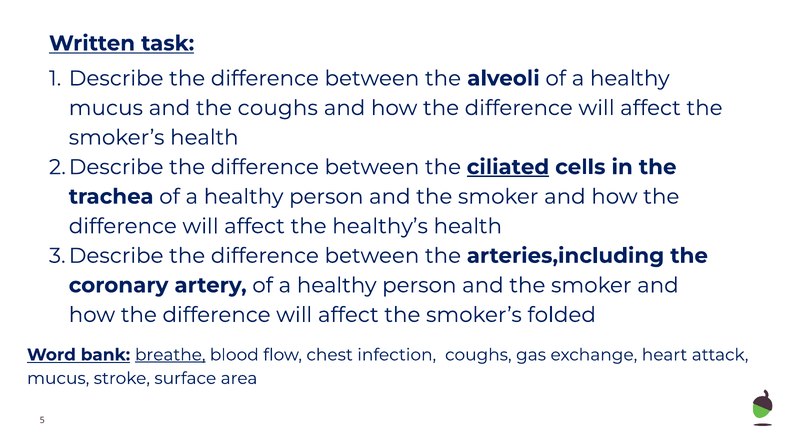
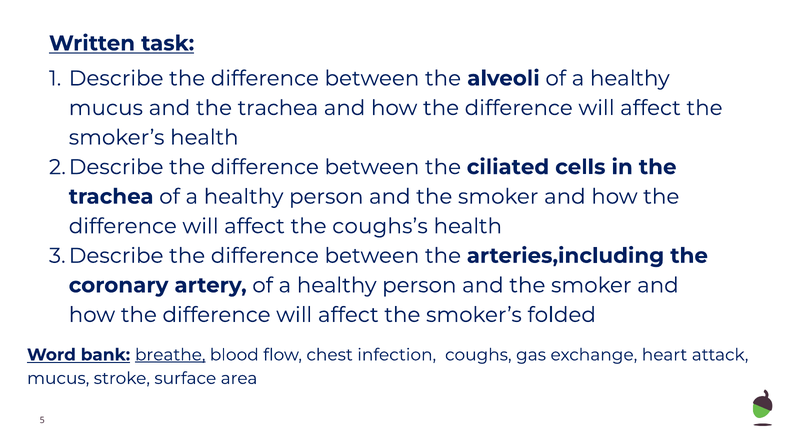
and the coughs: coughs -> trachea
ciliated underline: present -> none
healthy’s: healthy’s -> coughs’s
